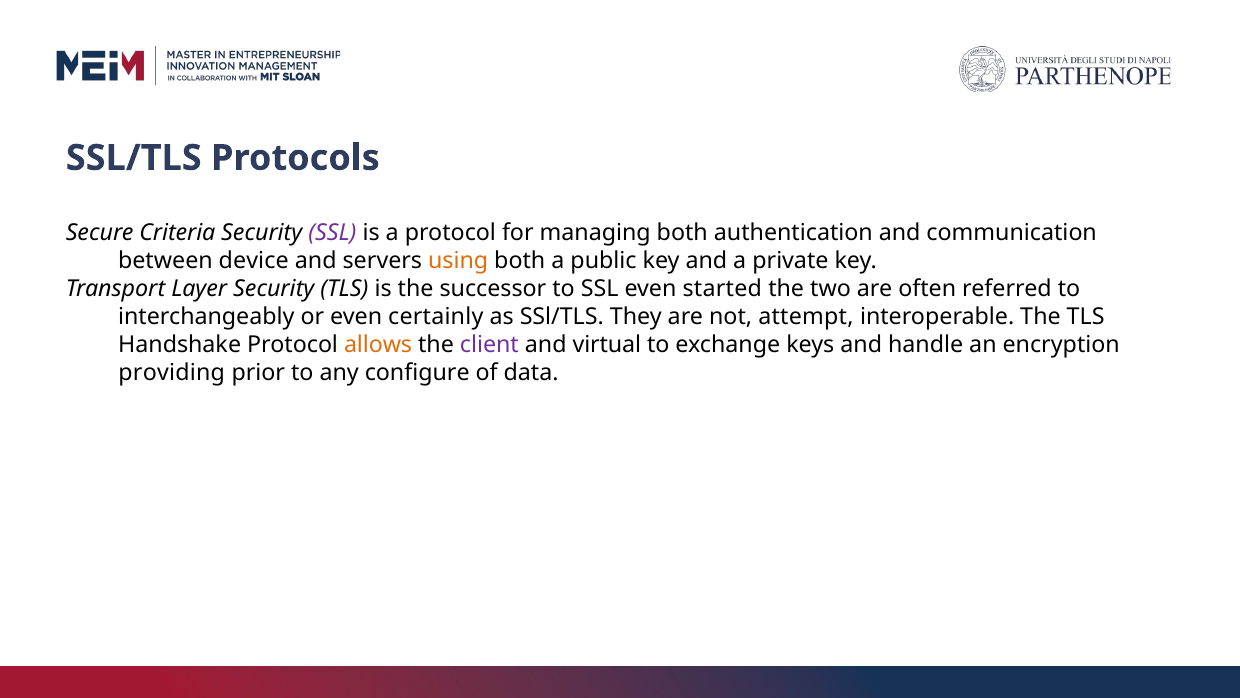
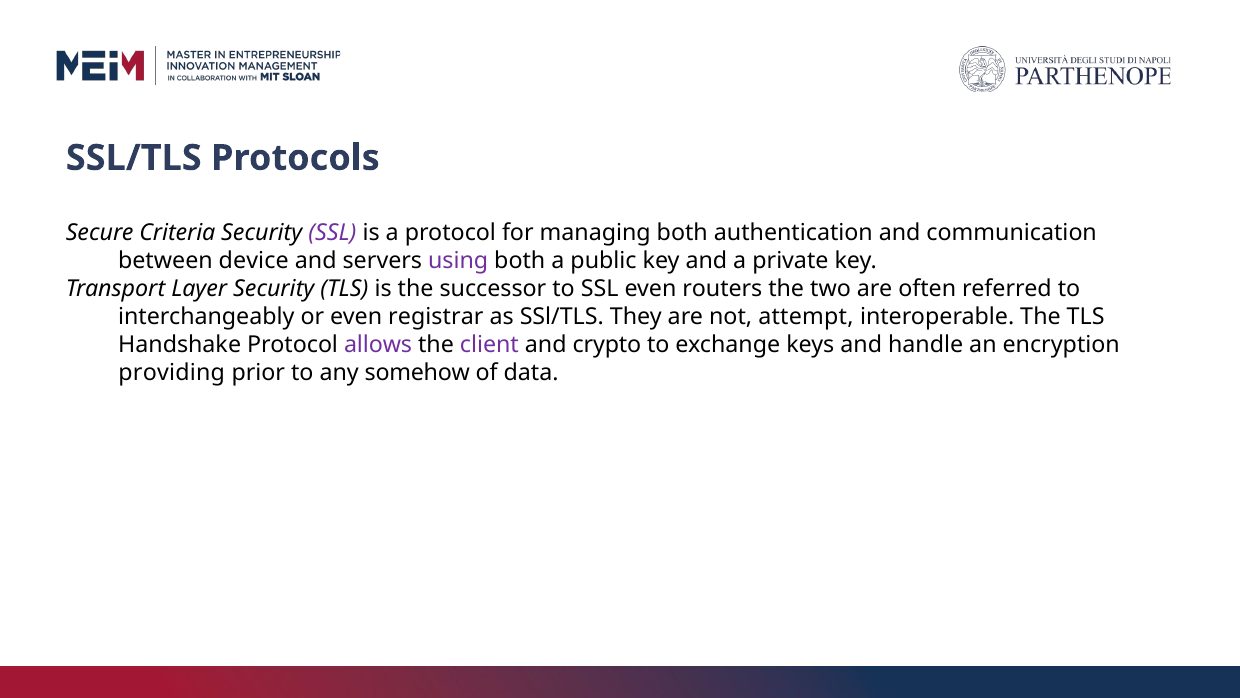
using colour: orange -> purple
started: started -> routers
certainly: certainly -> registrar
allows colour: orange -> purple
virtual: virtual -> crypto
configure: configure -> somehow
